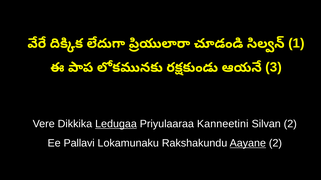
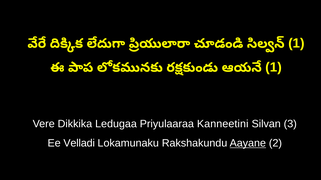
3 at (274, 68): 3 -> 1
Ledugaa underline: present -> none
Silvan 2: 2 -> 3
Pallavi: Pallavi -> Velladi
